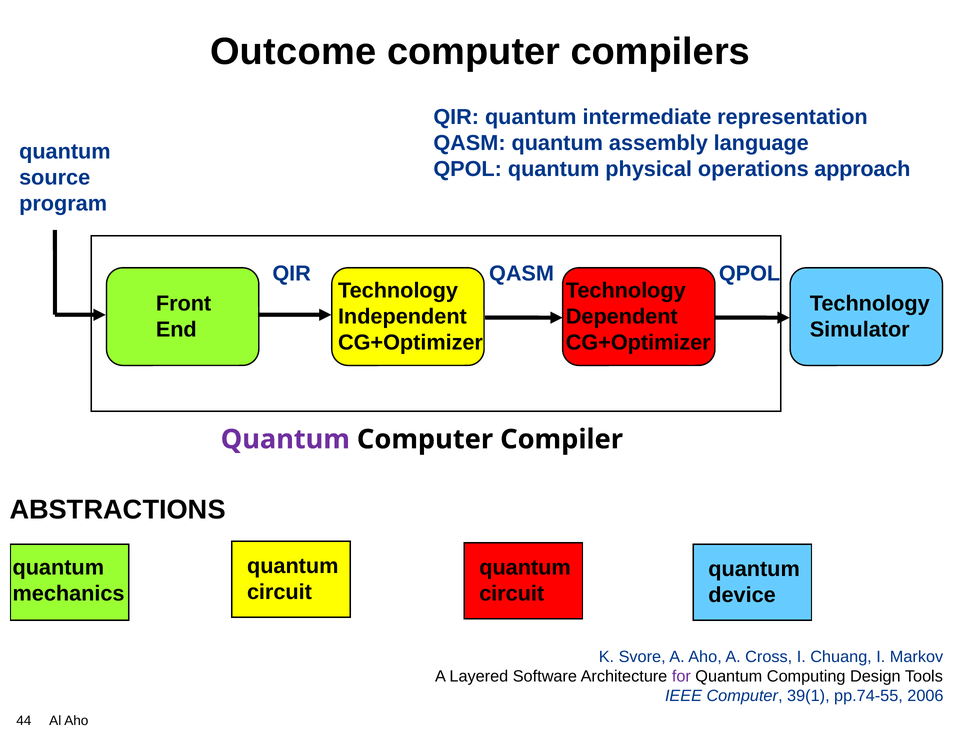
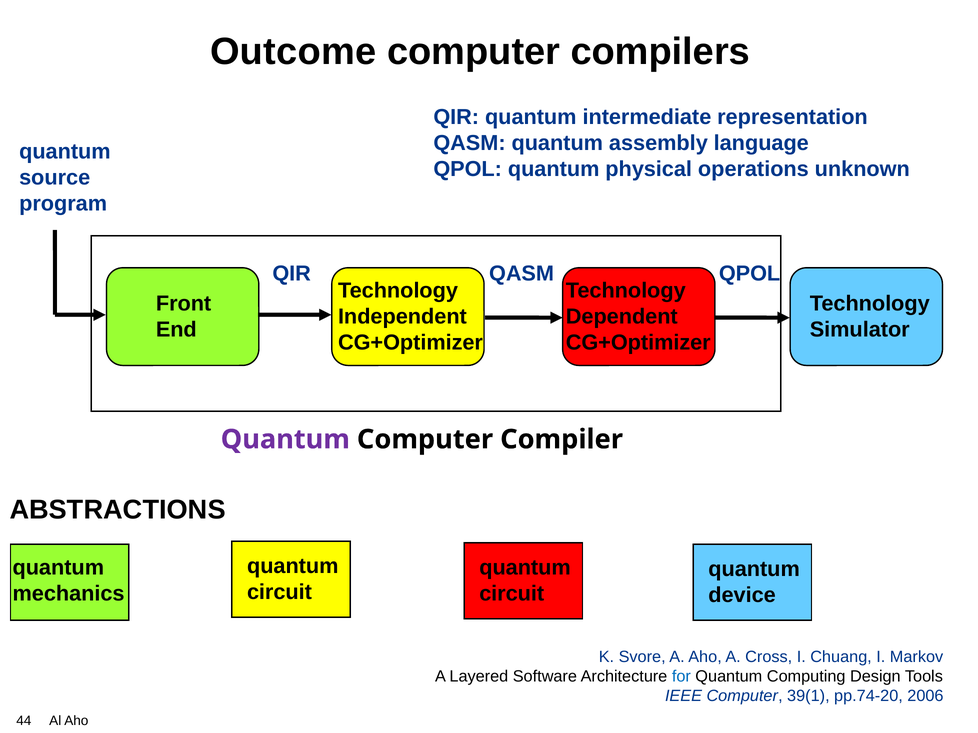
approach: approach -> unknown
for colour: purple -> blue
pp.74-55: pp.74-55 -> pp.74-20
